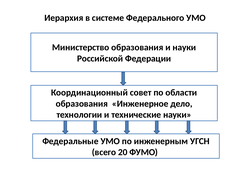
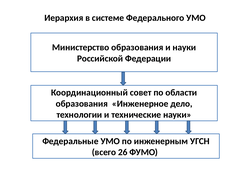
20: 20 -> 26
